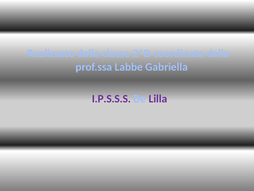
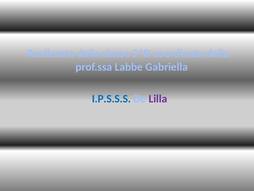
I.P.S.S.S colour: purple -> blue
